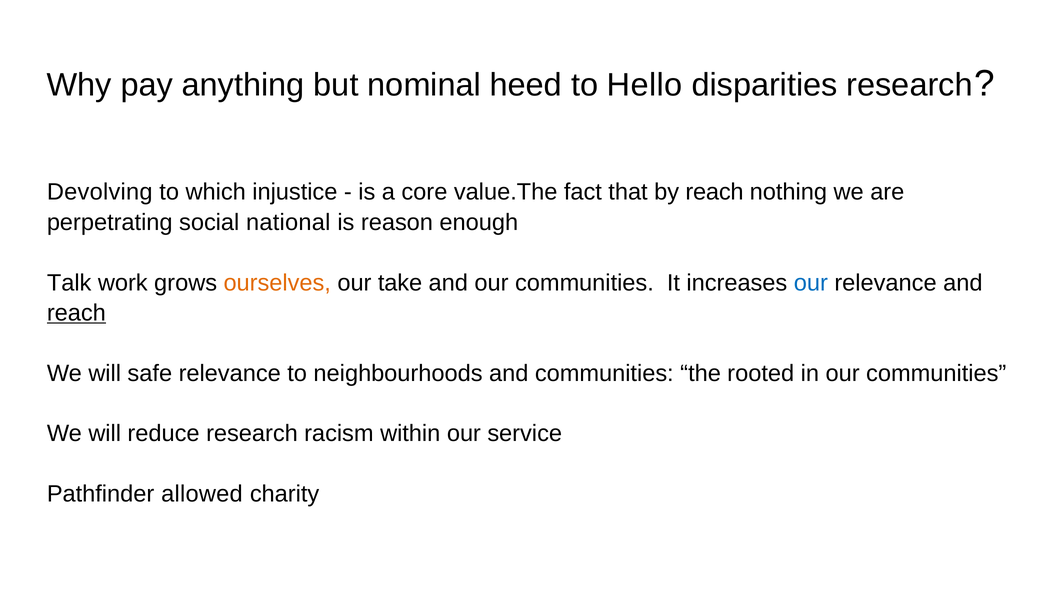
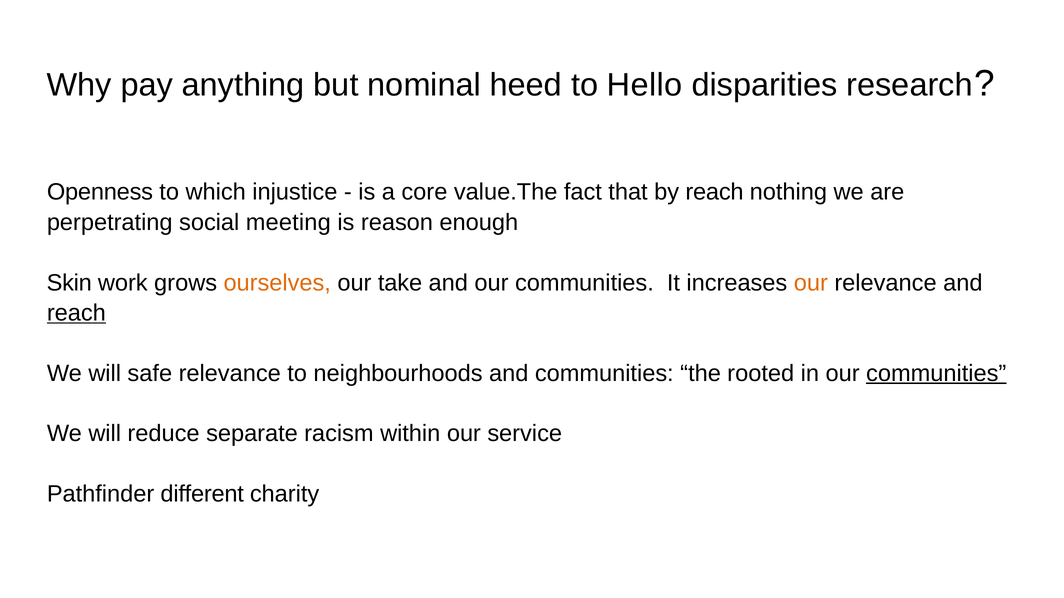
Devolving: Devolving -> Openness
national: national -> meeting
Talk: Talk -> Skin
our at (811, 283) colour: blue -> orange
communities at (936, 374) underline: none -> present
reduce research: research -> separate
allowed: allowed -> different
